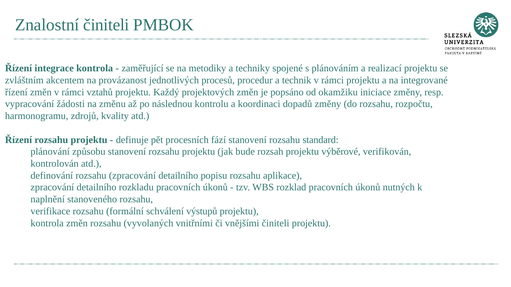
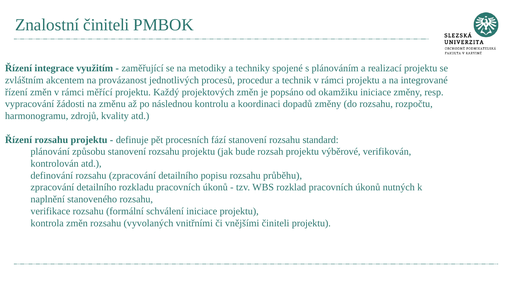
integrace kontrola: kontrola -> využitím
vztahů: vztahů -> měřící
aplikace: aplikace -> průběhu
schválení výstupů: výstupů -> iniciace
